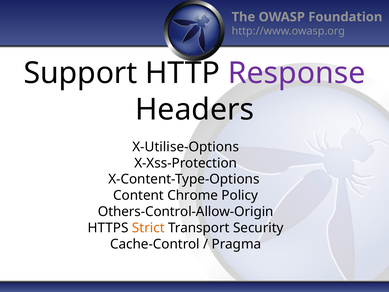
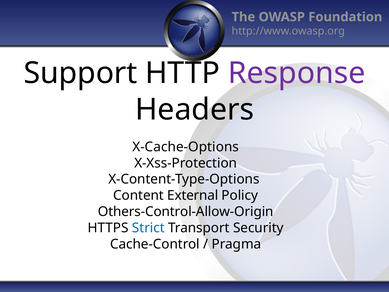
X-Utilise-Options: X-Utilise-Options -> X-Cache-Options
Chrome: Chrome -> External
Strict colour: orange -> blue
